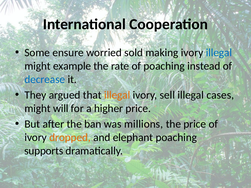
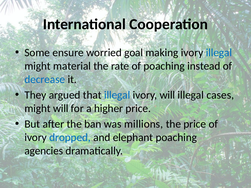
sold: sold -> goal
example: example -> material
illegal at (117, 95) colour: orange -> blue
ivory sell: sell -> will
dropped colour: orange -> blue
supports: supports -> agencies
